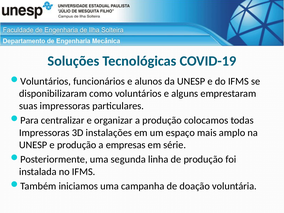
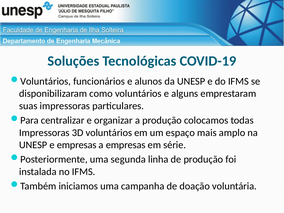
3D instalações: instalações -> voluntários
e produção: produção -> empresas
